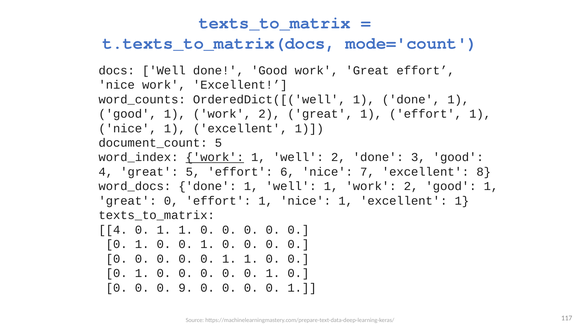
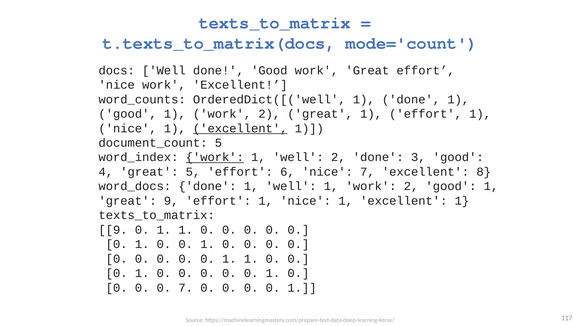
excellent at (240, 128) underline: none -> present
great 0: 0 -> 9
4 at (113, 230): 4 -> 9
0 9: 9 -> 7
